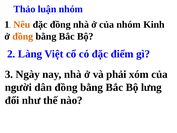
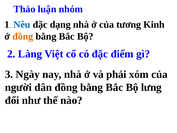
Nêu colour: orange -> blue
đặc đồng: đồng -> dạng
của nhóm: nhóm -> tương
